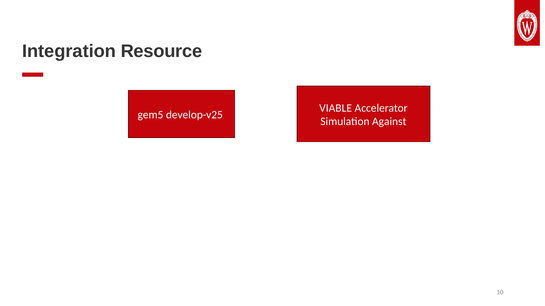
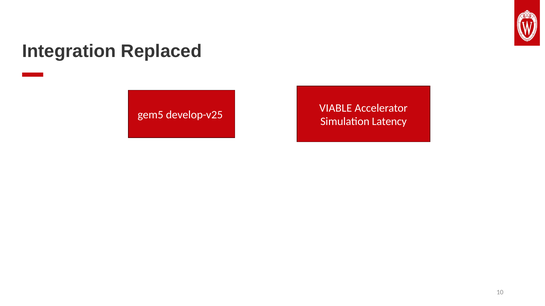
Resource: Resource -> Replaced
Against: Against -> Latency
